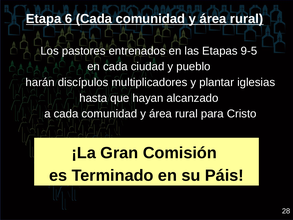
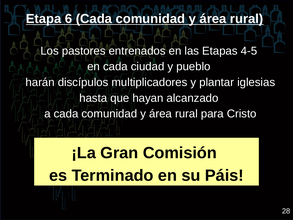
9-5: 9-5 -> 4-5
